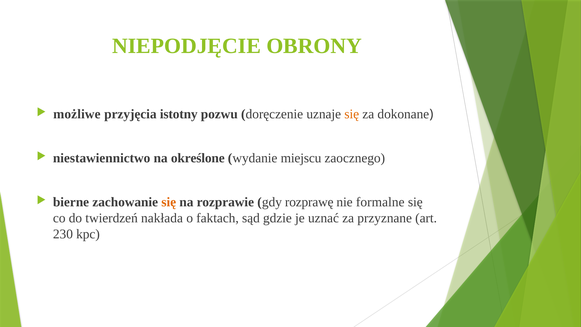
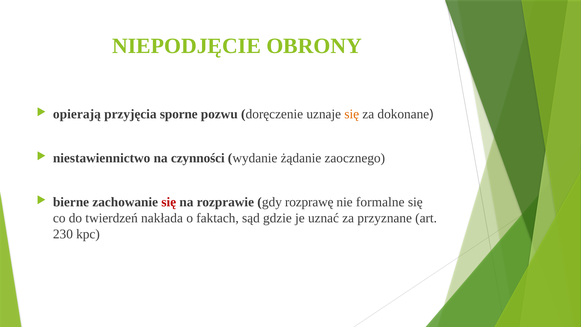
możliwe: możliwe -> opierają
istotny: istotny -> sporne
określone: określone -> czynności
miejscu: miejscu -> żądanie
się at (169, 202) colour: orange -> red
